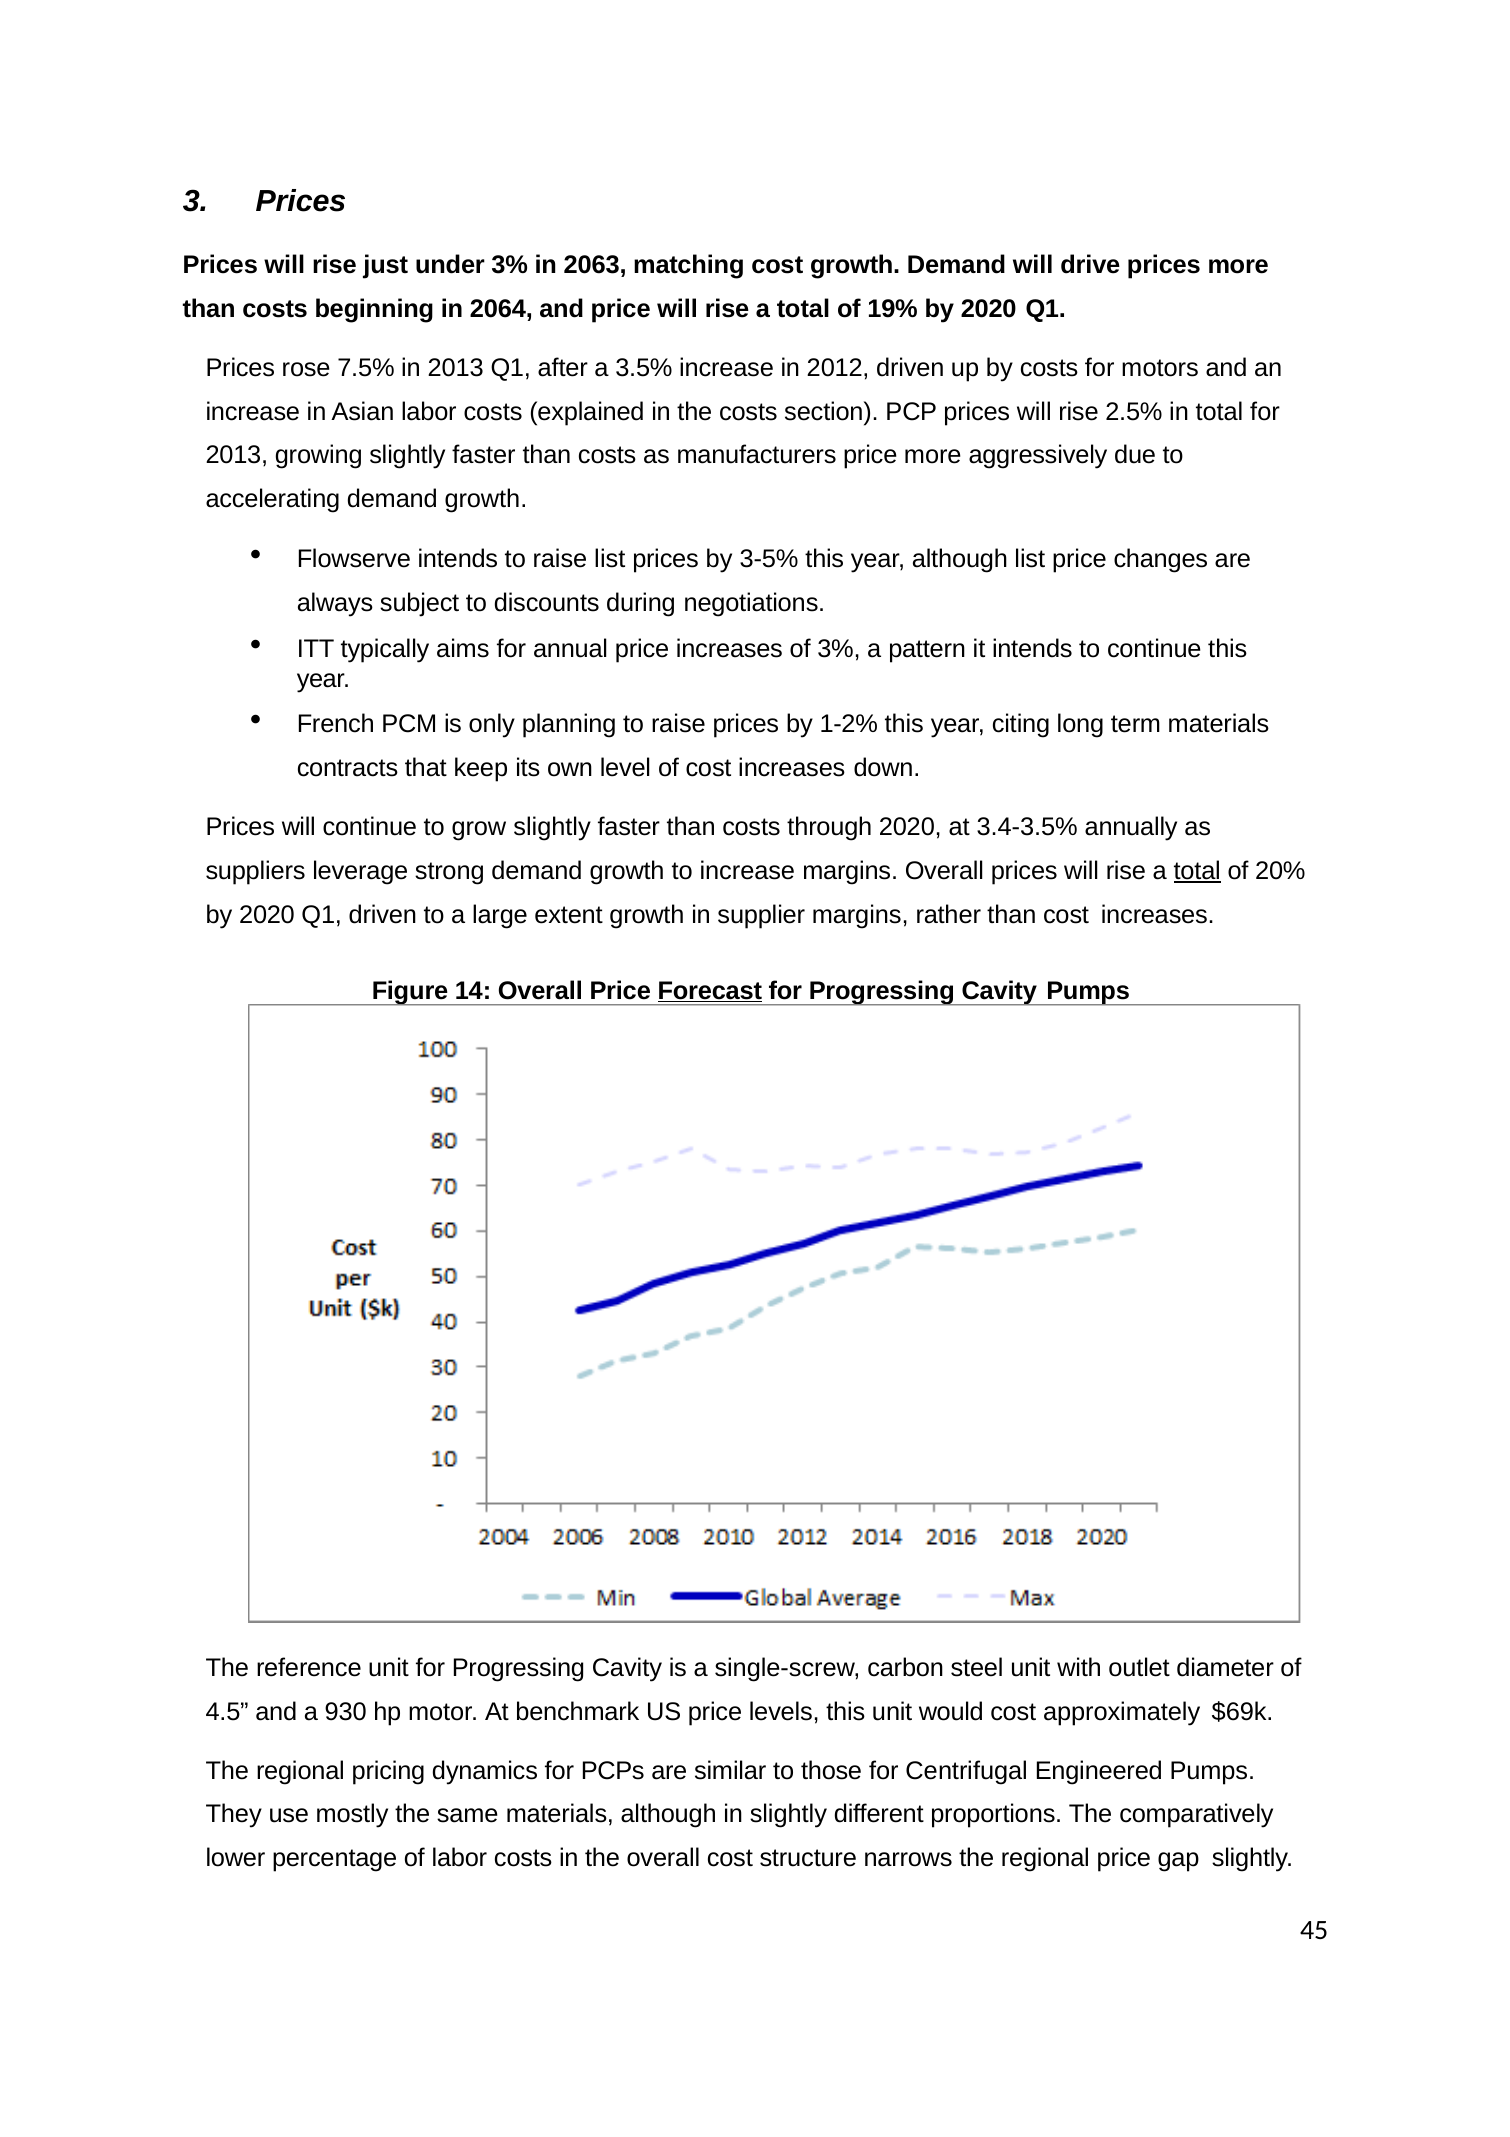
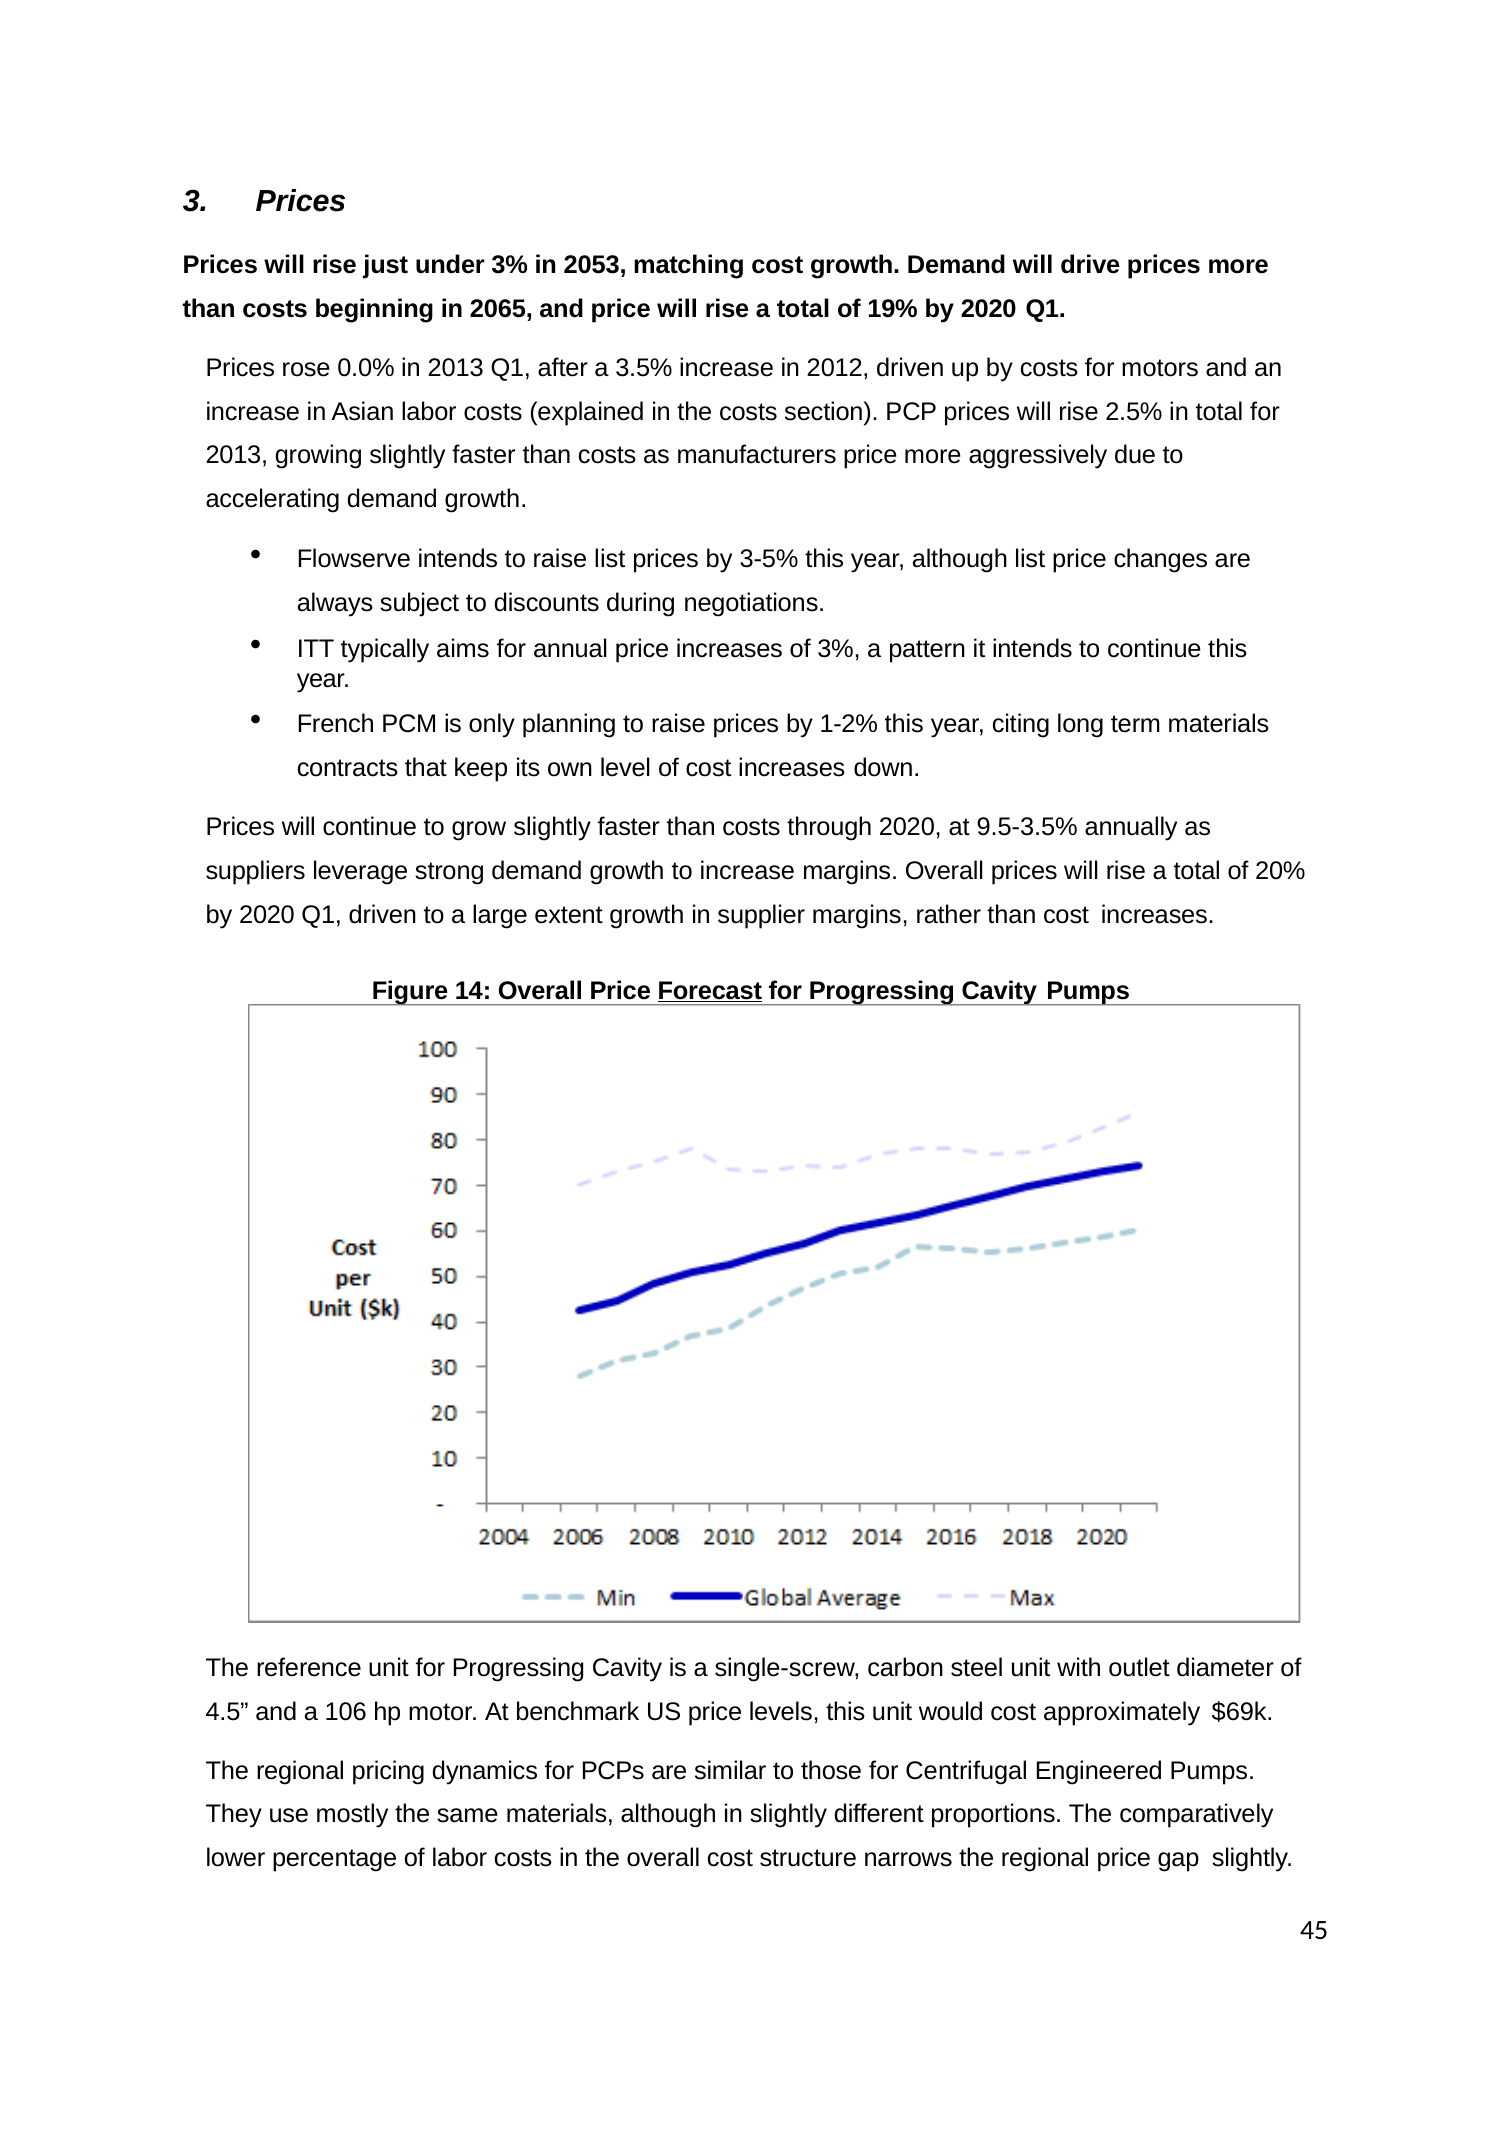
2063: 2063 -> 2053
2064: 2064 -> 2065
7.5%: 7.5% -> 0.0%
3.4-3.5%: 3.4-3.5% -> 9.5-3.5%
total at (1197, 871) underline: present -> none
930: 930 -> 106
